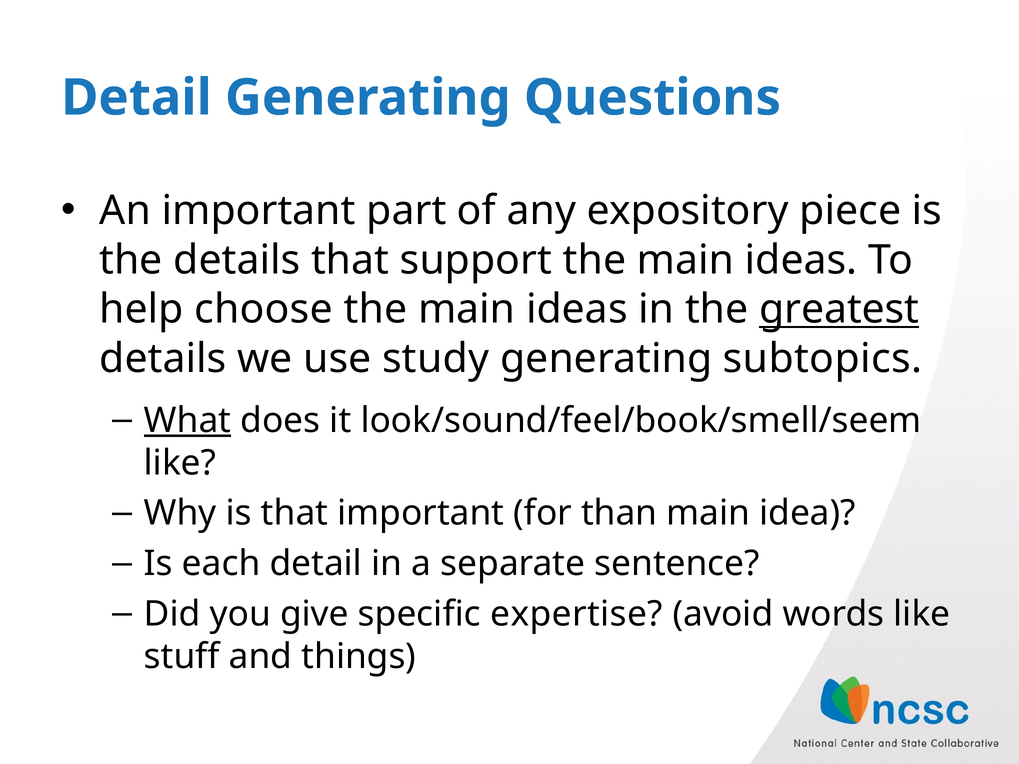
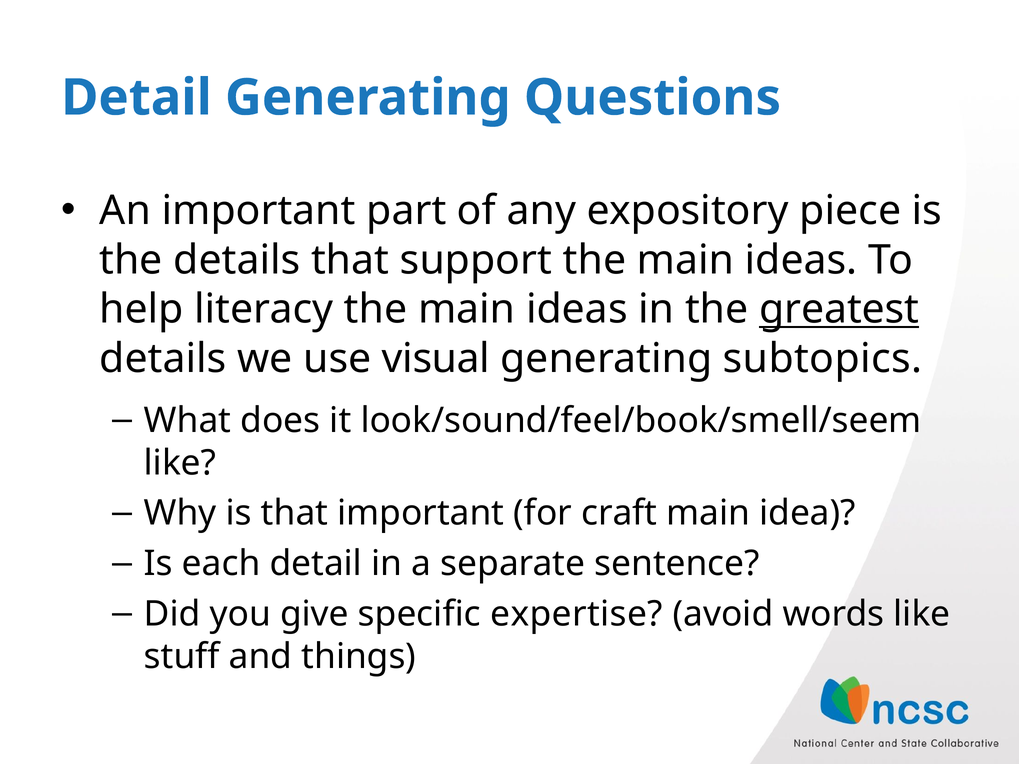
choose: choose -> literacy
study: study -> visual
What underline: present -> none
than: than -> craft
